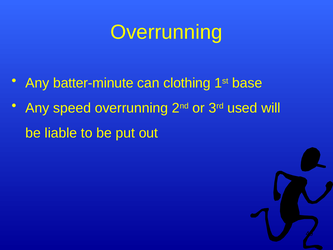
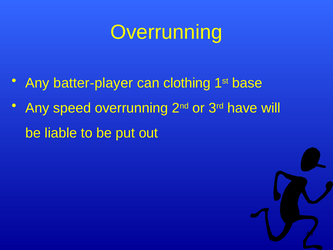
batter-minute: batter-minute -> batter-player
used: used -> have
